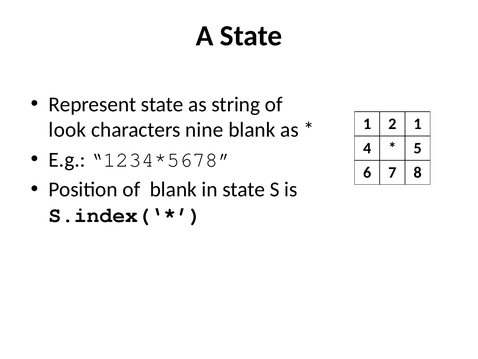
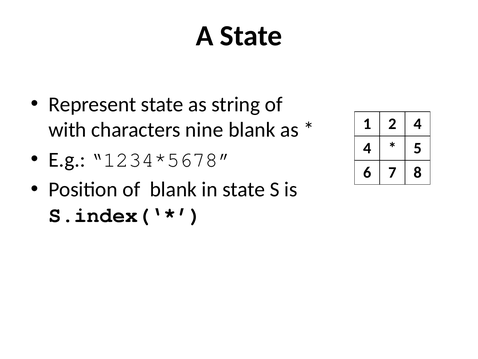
2 1: 1 -> 4
look: look -> with
